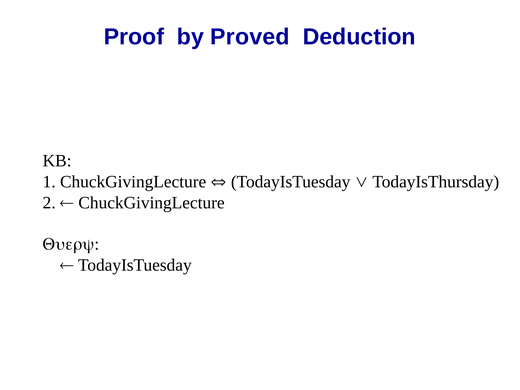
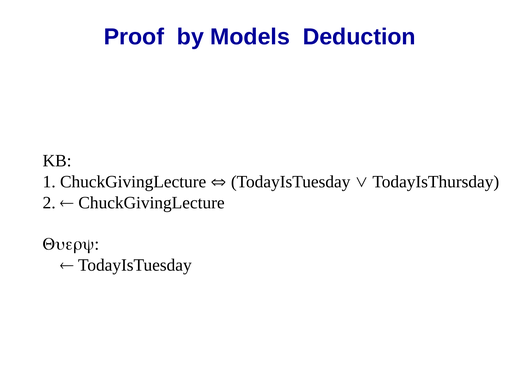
Proved: Proved -> Models
